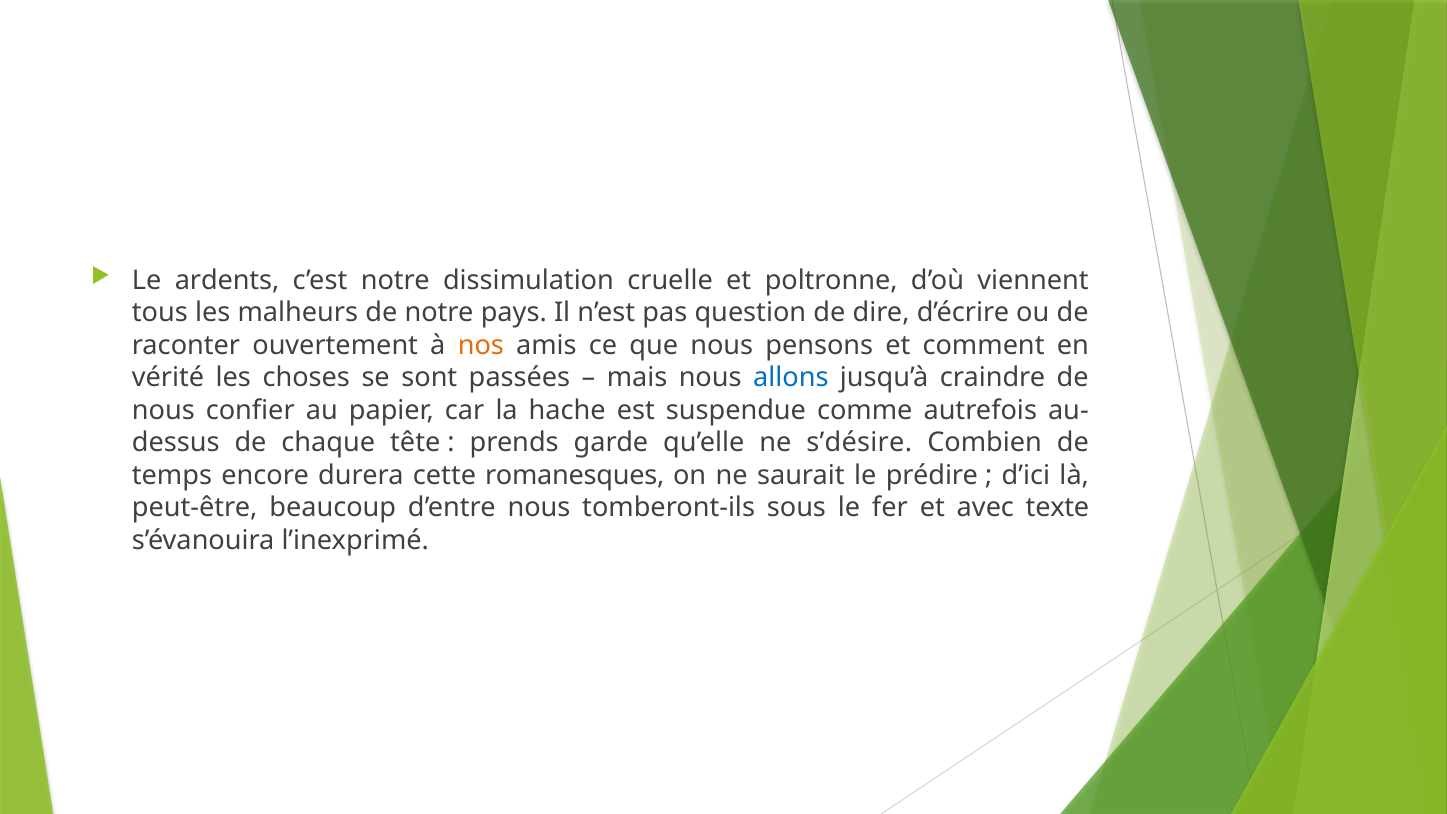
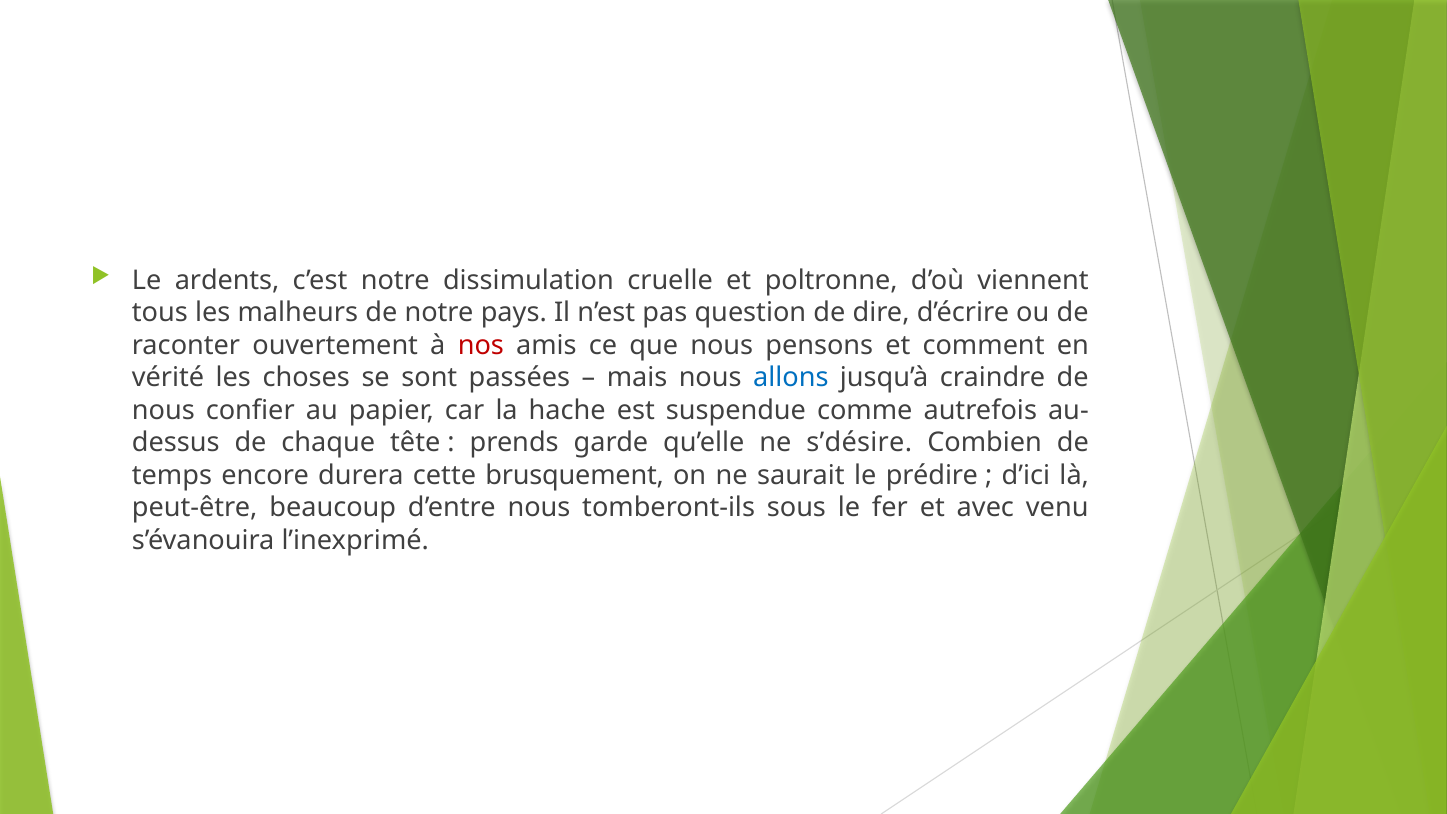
nos colour: orange -> red
romanesques: romanesques -> brusquement
texte: texte -> venu
